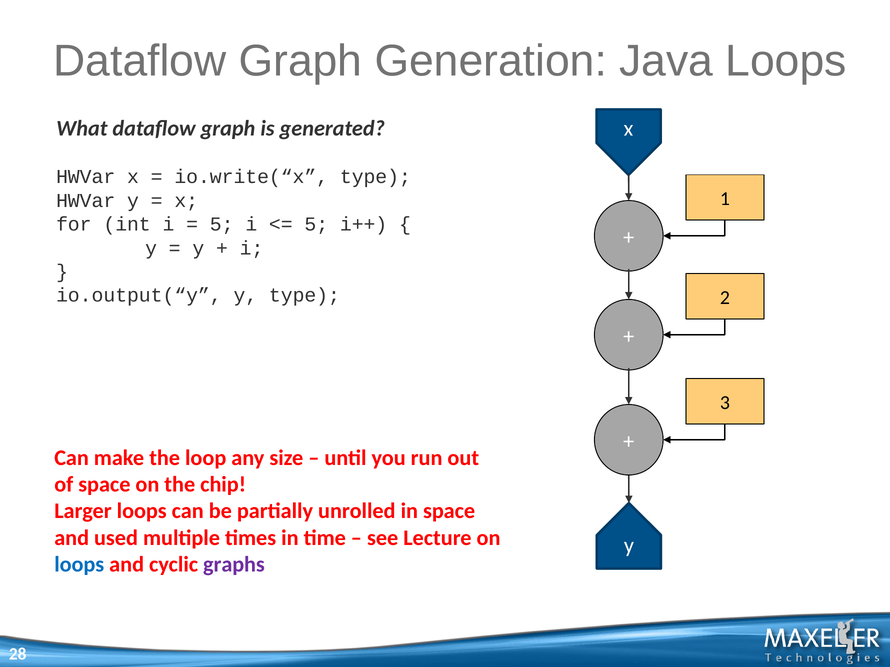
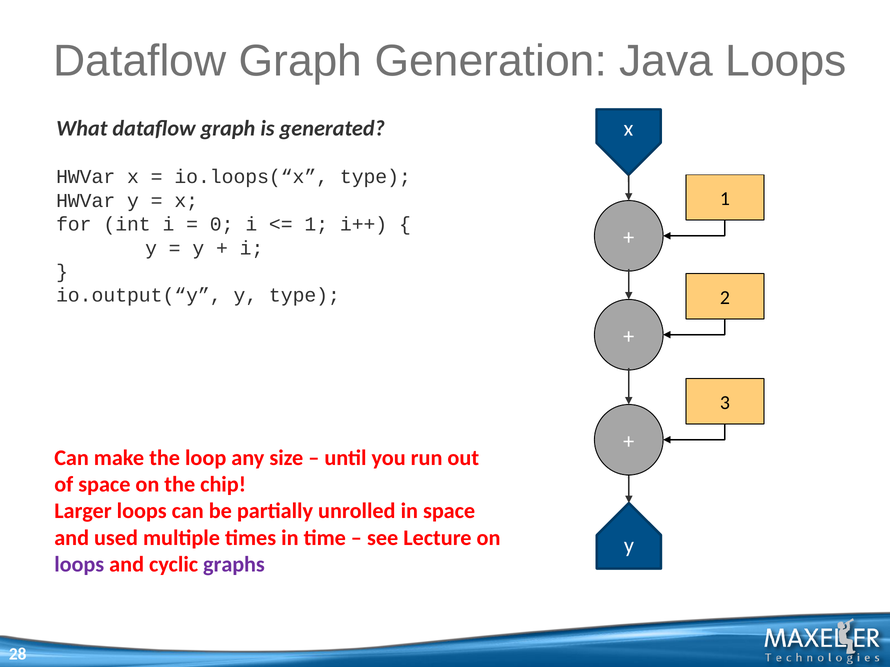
io.write(“x: io.write(“x -> io.loops(“x
5 at (222, 224): 5 -> 0
5 at (316, 224): 5 -> 1
loops at (79, 565) colour: blue -> purple
